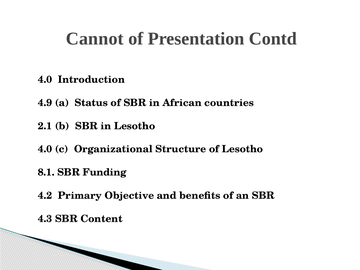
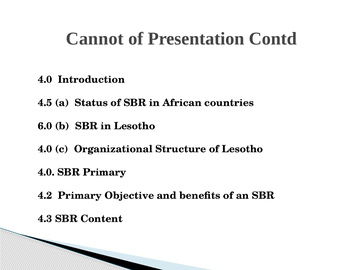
4.9: 4.9 -> 4.5
2.1: 2.1 -> 6.0
8.1 at (46, 172): 8.1 -> 4.0
SBR Funding: Funding -> Primary
